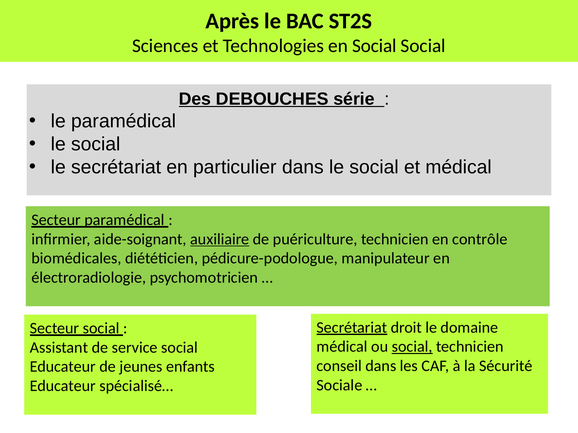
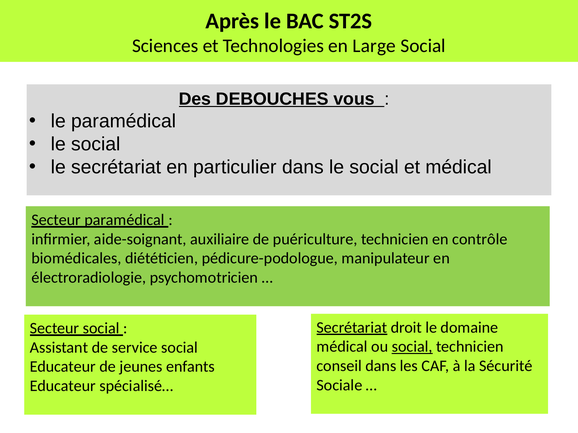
en Social: Social -> Large
série: série -> vous
auxiliaire underline: present -> none
